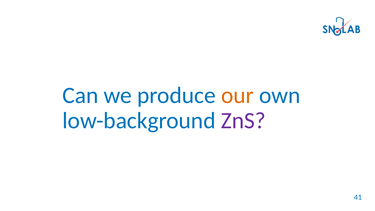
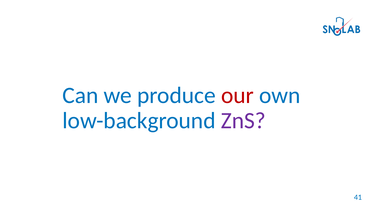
our colour: orange -> red
